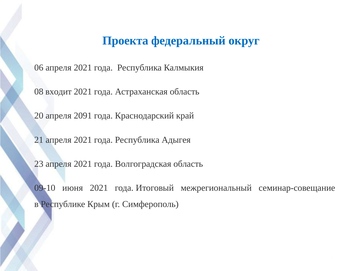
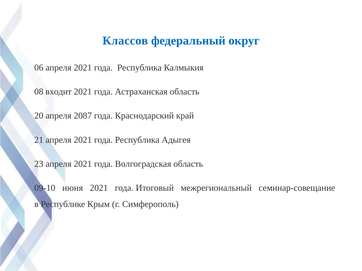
Проекта: Проекта -> Классов
2091: 2091 -> 2087
